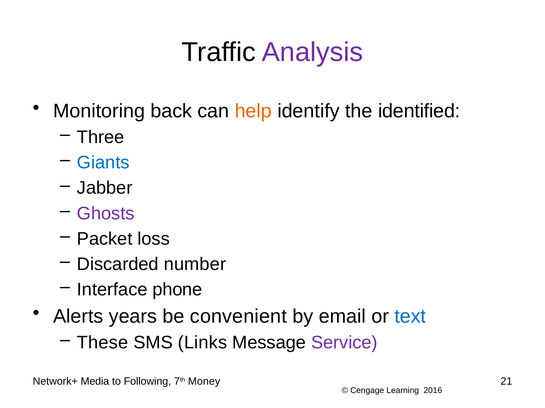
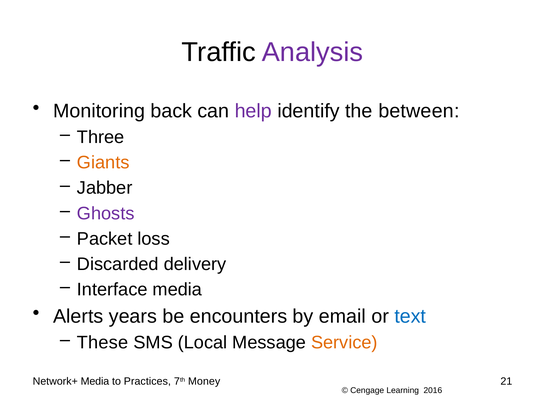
help colour: orange -> purple
identified: identified -> between
Giants colour: blue -> orange
number: number -> delivery
Interface phone: phone -> media
convenient: convenient -> encounters
Links: Links -> Local
Service colour: purple -> orange
Following: Following -> Practices
